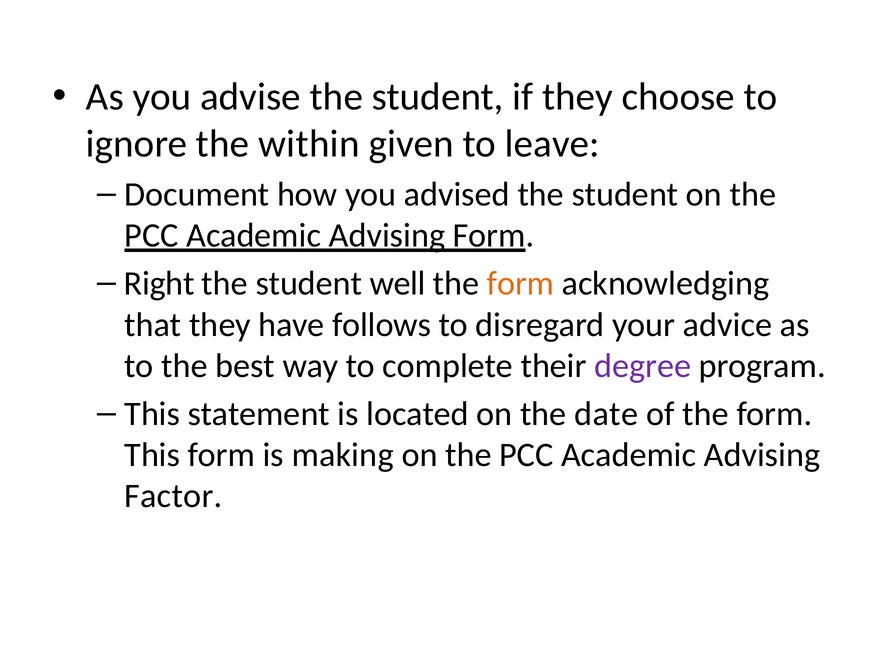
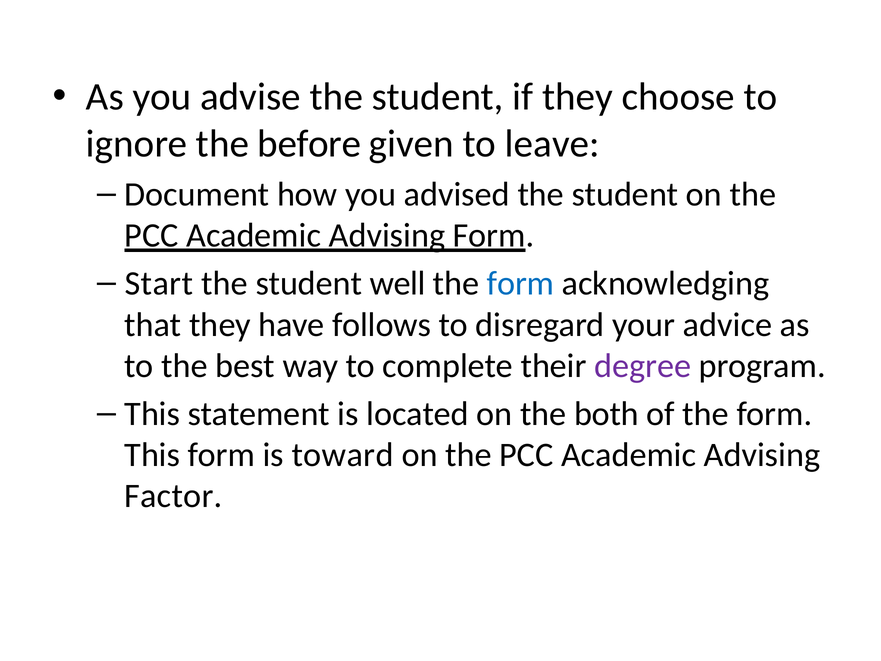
within: within -> before
Right: Right -> Start
form at (521, 283) colour: orange -> blue
date: date -> both
making: making -> toward
